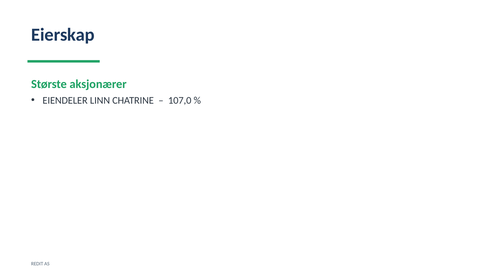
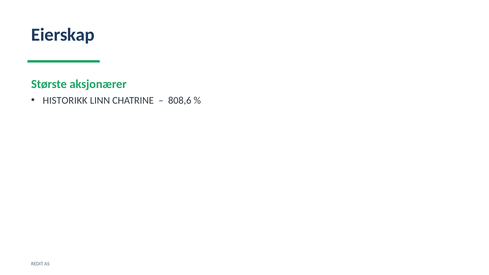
EIENDELER: EIENDELER -> HISTORIKK
107,0: 107,0 -> 808,6
